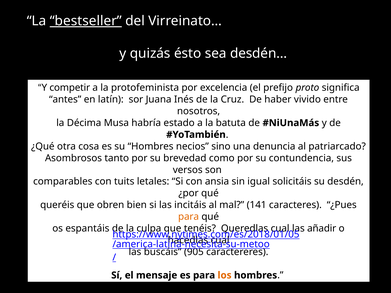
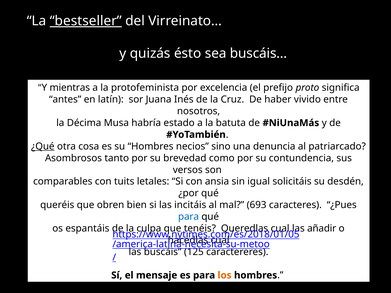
desdén…: desdén… -> buscáis…
competir: competir -> mientras
¿Qué underline: none -> present
141: 141 -> 693
para at (189, 217) colour: orange -> blue
905: 905 -> 125
